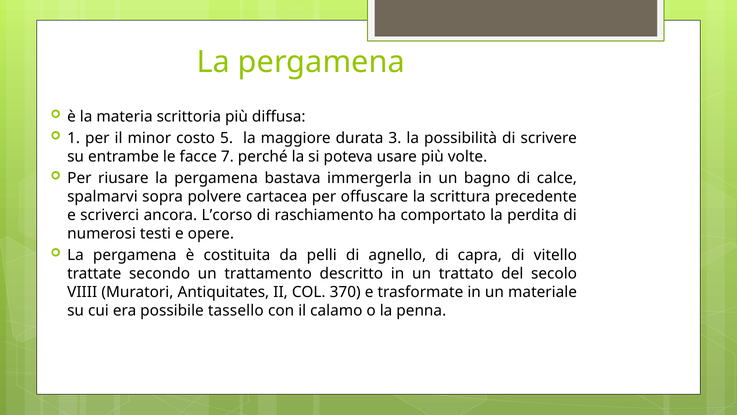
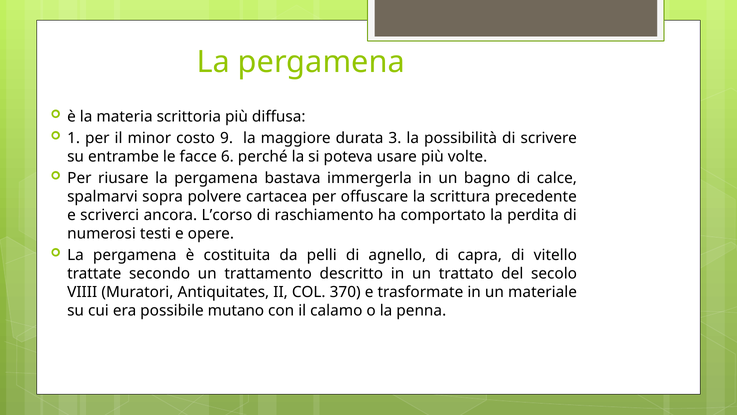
5: 5 -> 9
7: 7 -> 6
tassello: tassello -> mutano
